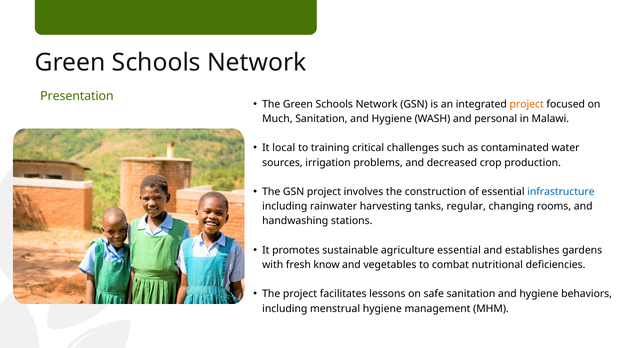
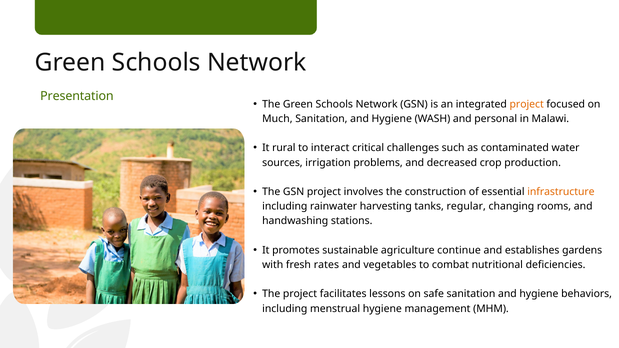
local: local -> rural
training: training -> interact
infrastructure colour: blue -> orange
agriculture essential: essential -> continue
know: know -> rates
